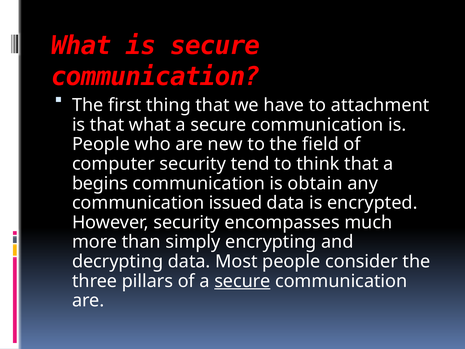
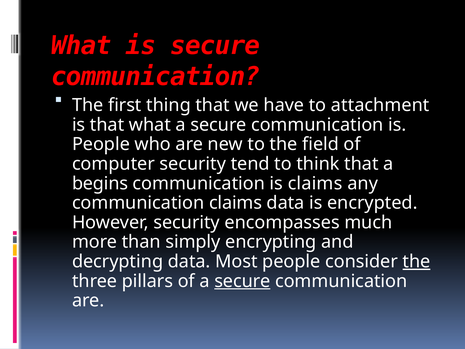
is obtain: obtain -> claims
communication issued: issued -> claims
the at (417, 261) underline: none -> present
